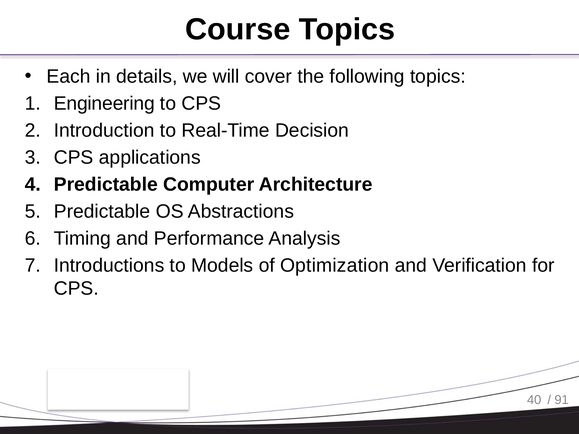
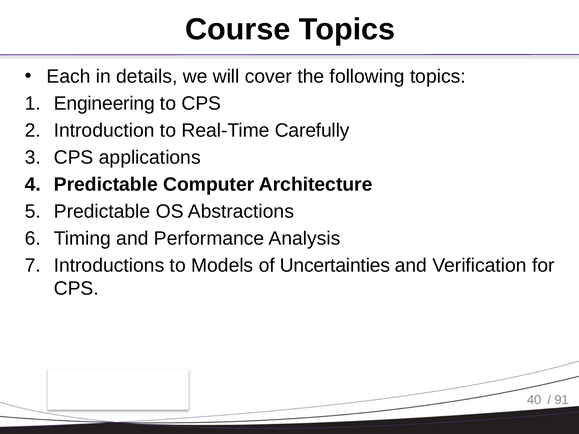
Decision: Decision -> Carefully
Optimization: Optimization -> Uncertainties
